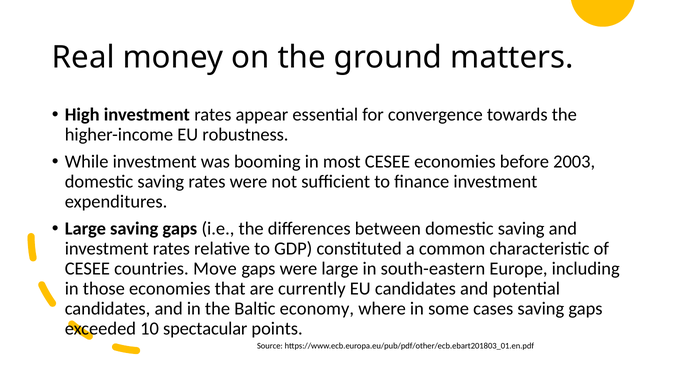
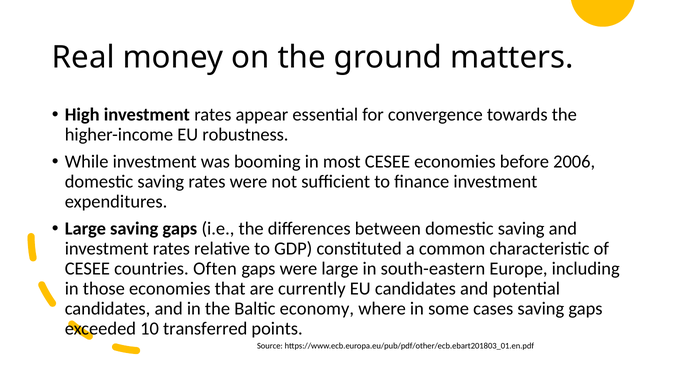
2003: 2003 -> 2006
Move: Move -> Often
spectacular: spectacular -> transferred
